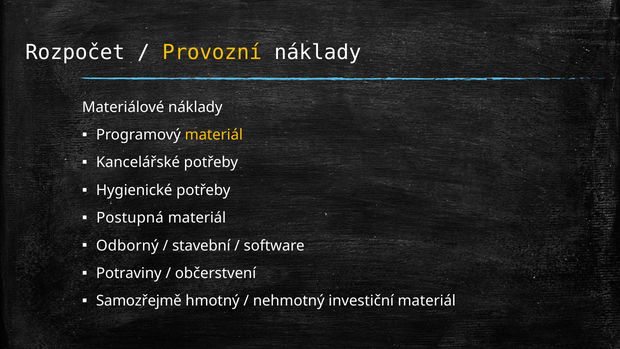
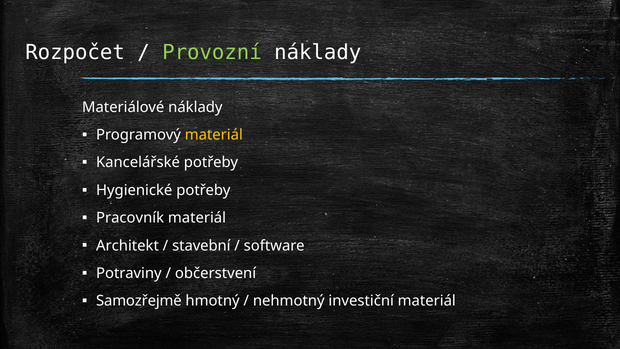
Provozní colour: yellow -> light green
Postupná: Postupná -> Pracovník
Odborný: Odborný -> Architekt
